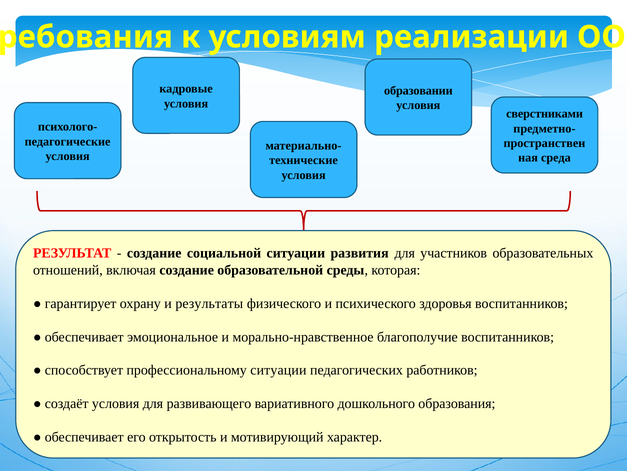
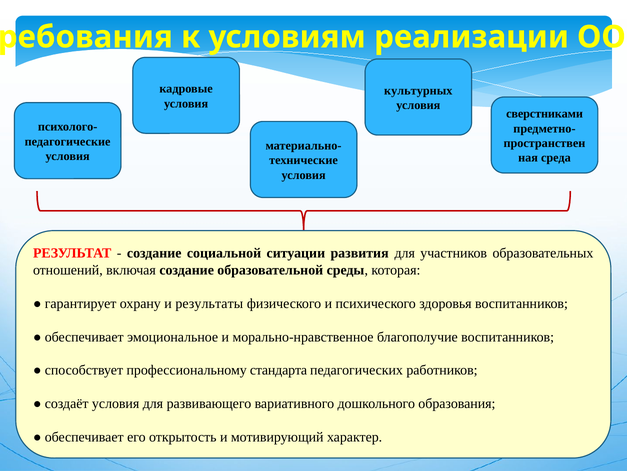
образовании: образовании -> культурных
профессиональному ситуации: ситуации -> стандарта
